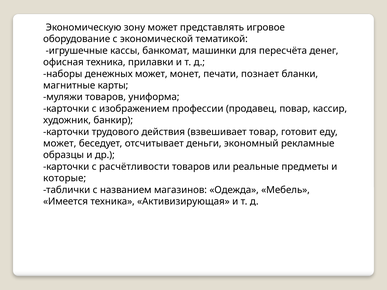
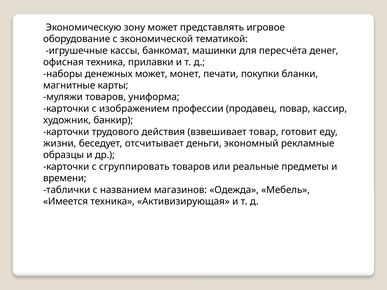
познает: познает -> покупки
может at (60, 144): может -> жизни
расчётливости: расчётливости -> сгруппировать
которые: которые -> времени
